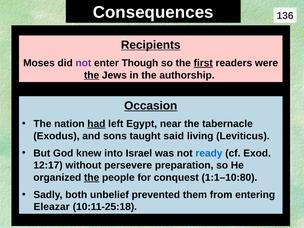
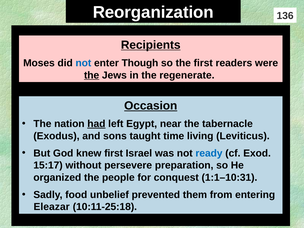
Consequences: Consequences -> Reorganization
not at (83, 63) colour: purple -> blue
first at (203, 63) underline: present -> none
authorship: authorship -> regenerate
said: said -> time
knew into: into -> first
12:17: 12:17 -> 15:17
the at (92, 178) underline: present -> none
1:1–10:80: 1:1–10:80 -> 1:1–10:31
both: both -> food
